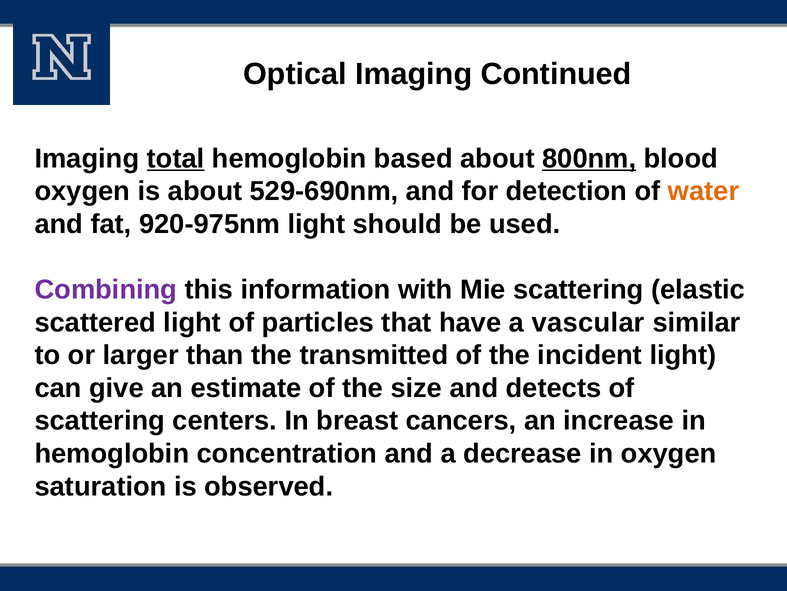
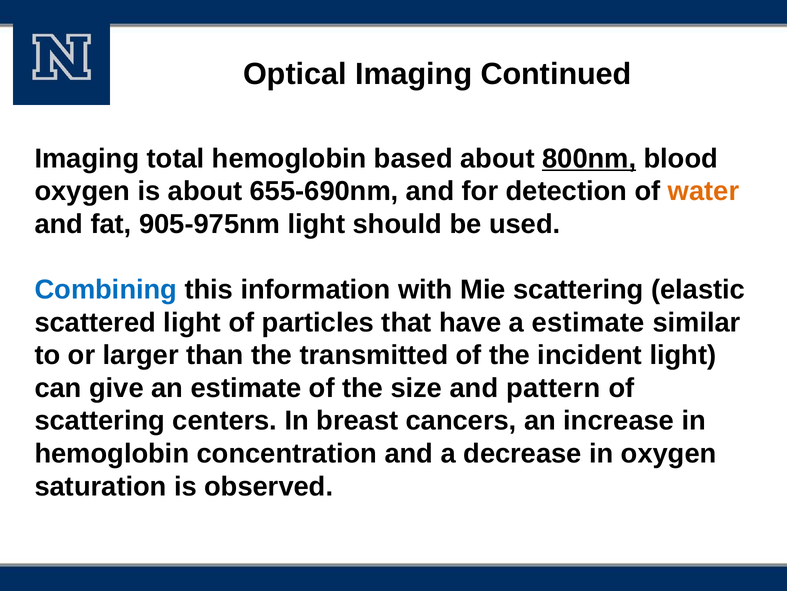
total underline: present -> none
529-690nm: 529-690nm -> 655-690nm
920-975nm: 920-975nm -> 905-975nm
Combining colour: purple -> blue
a vascular: vascular -> estimate
detects: detects -> pattern
